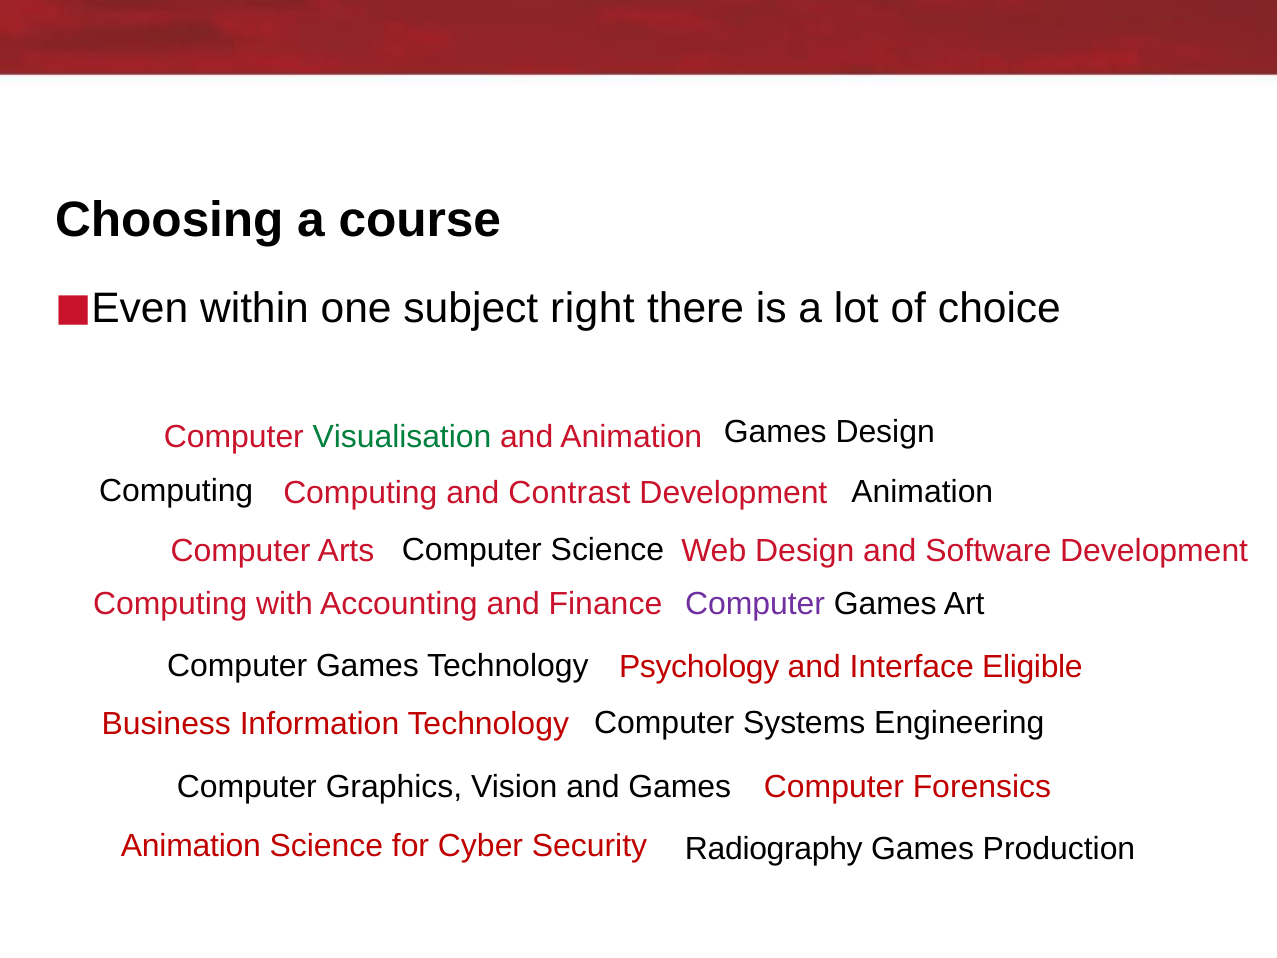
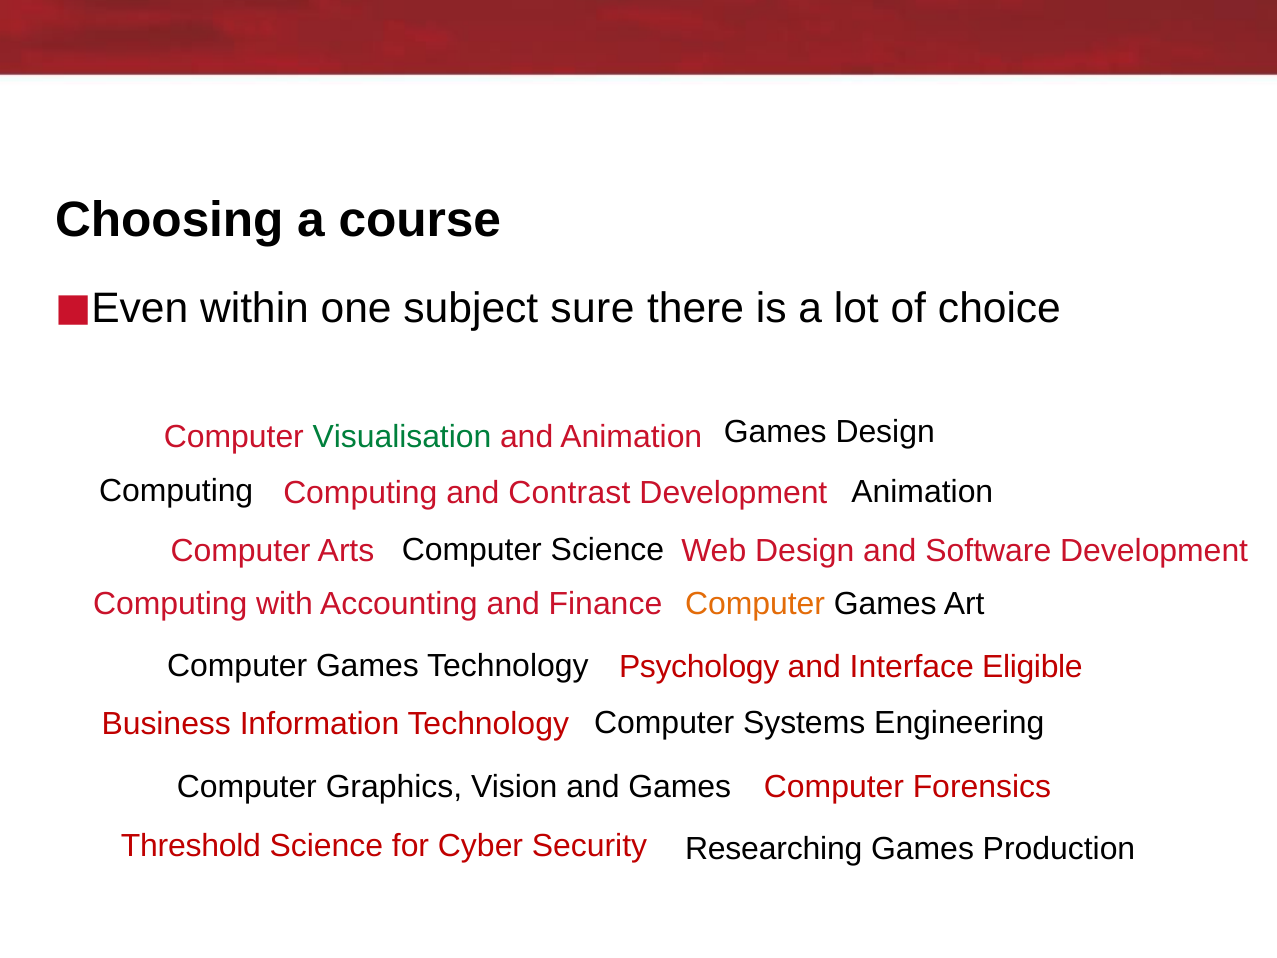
right: right -> sure
Computer at (755, 604) colour: purple -> orange
Animation at (191, 846): Animation -> Threshold
Radiography: Radiography -> Researching
